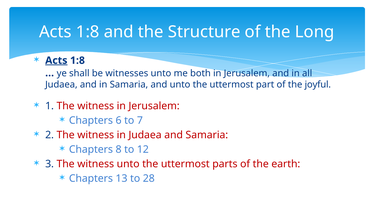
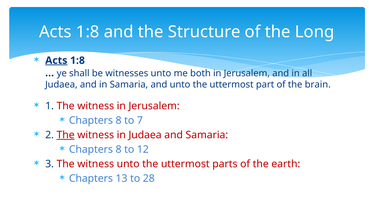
joyful: joyful -> brain
6 at (119, 121): 6 -> 8
The at (66, 135) underline: none -> present
